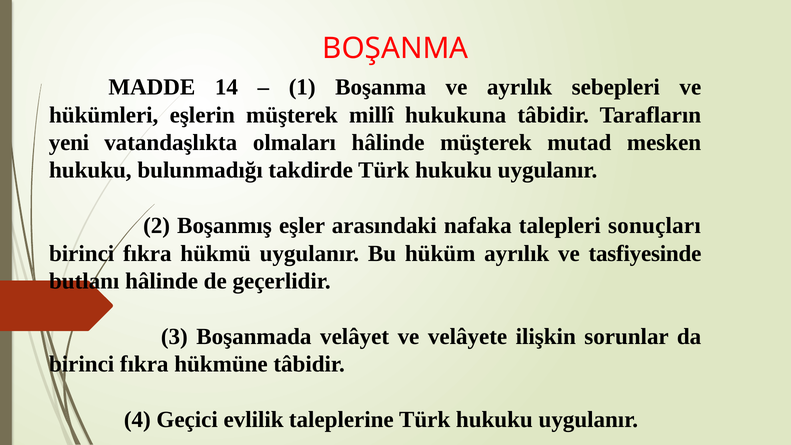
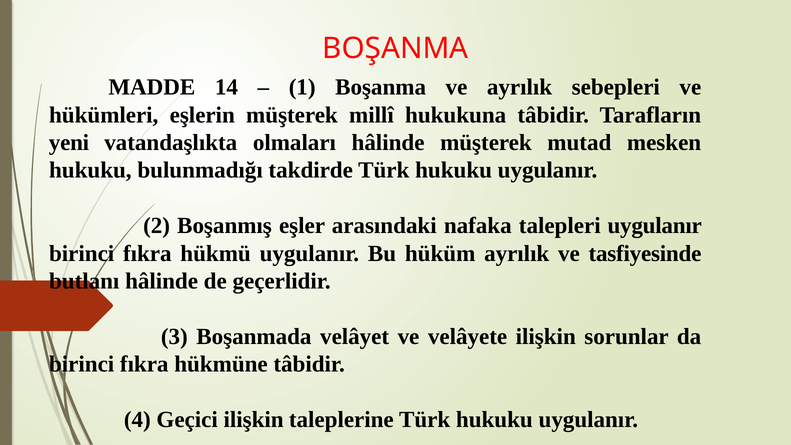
talepleri sonuçları: sonuçları -> uygulanır
Geçici evlilik: evlilik -> ilişkin
